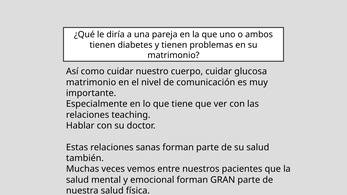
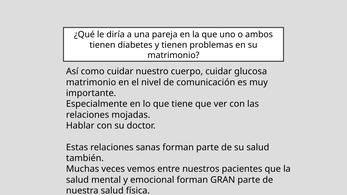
teaching: teaching -> mojadas
